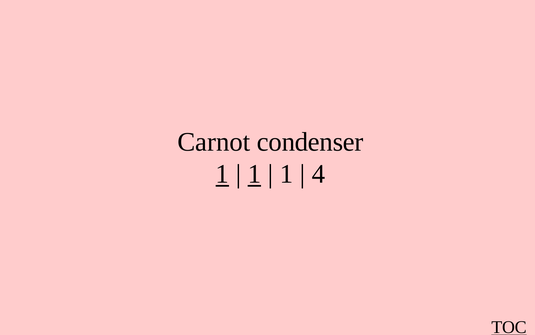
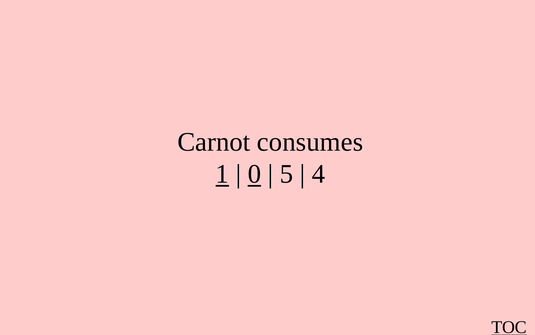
condenser: condenser -> consumes
1 at (254, 174): 1 -> 0
1 at (287, 174): 1 -> 5
